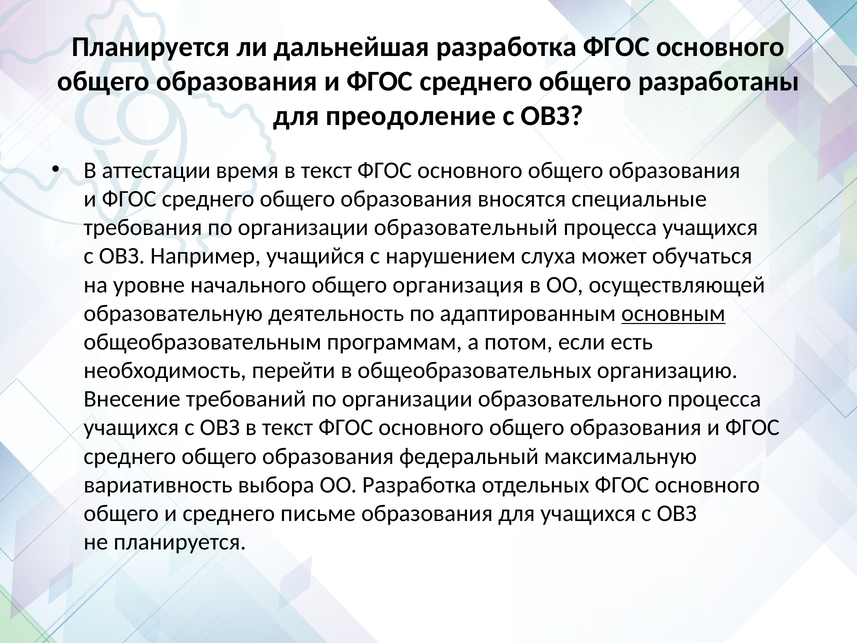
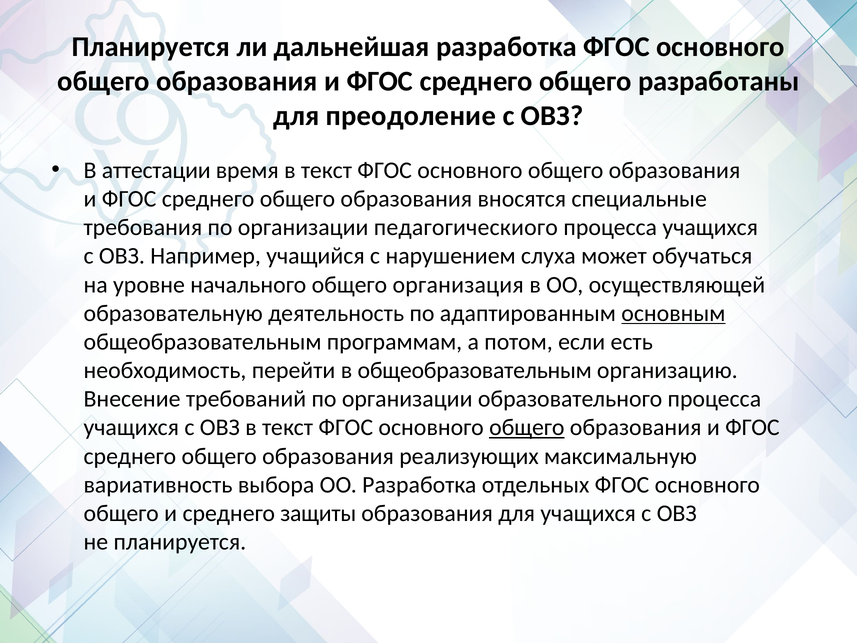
образовательный: образовательный -> педагогическиого
в общеобразовательных: общеобразовательных -> общеобразовательным
общего at (527, 427) underline: none -> present
федеральный: федеральный -> реализующих
письме: письме -> защиты
